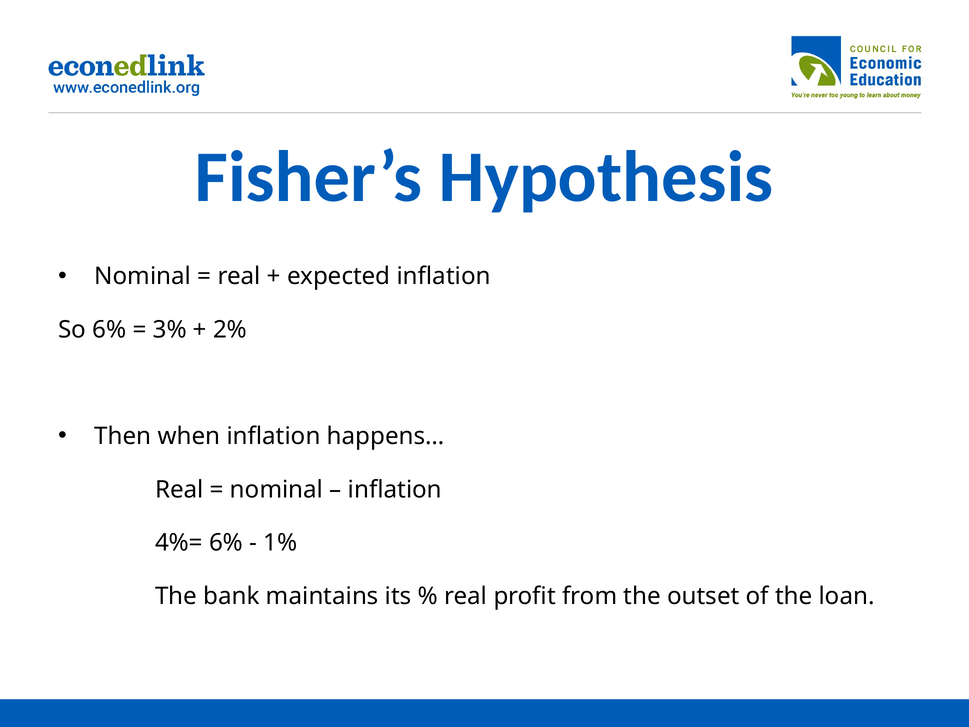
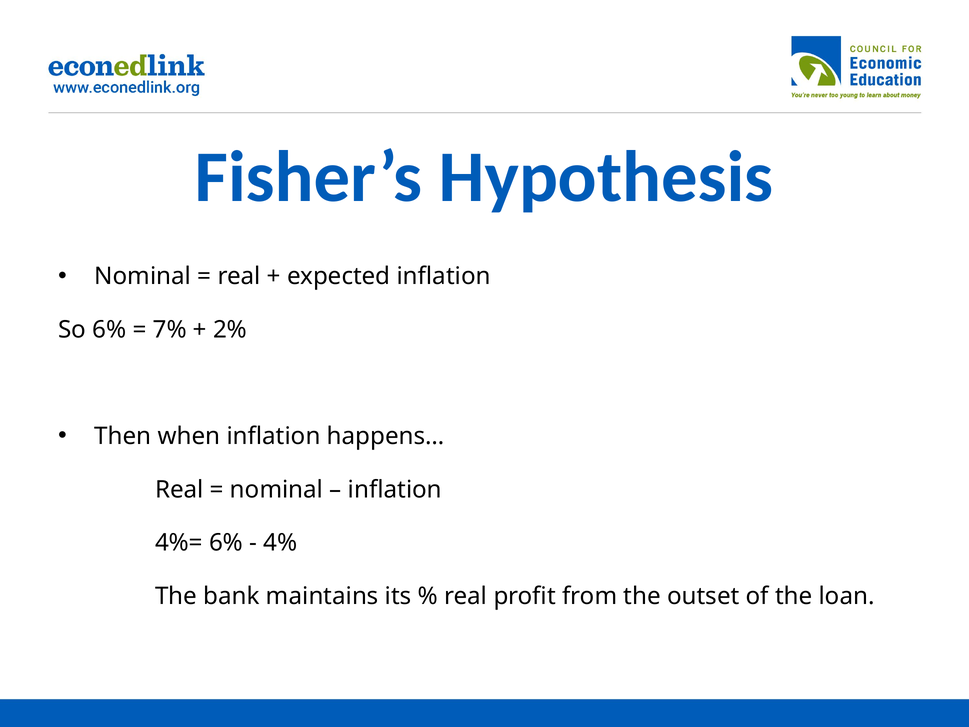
3%: 3% -> 7%
1%: 1% -> 4%
